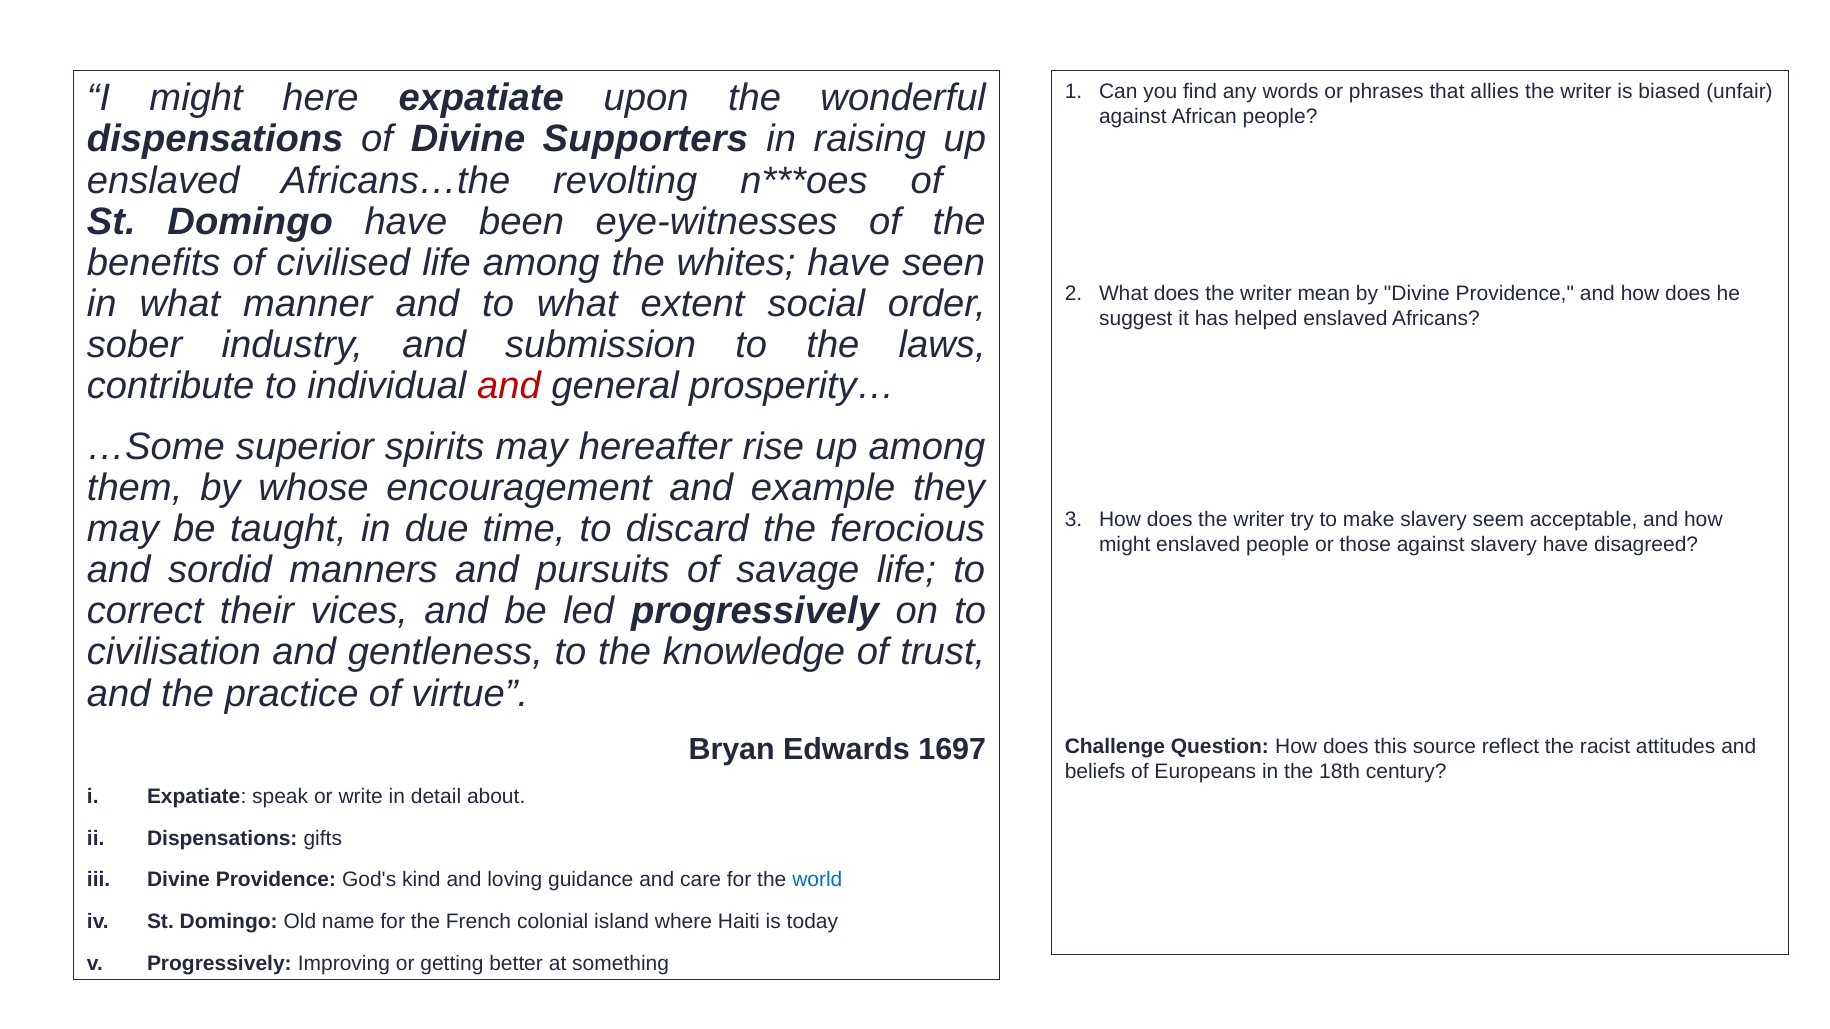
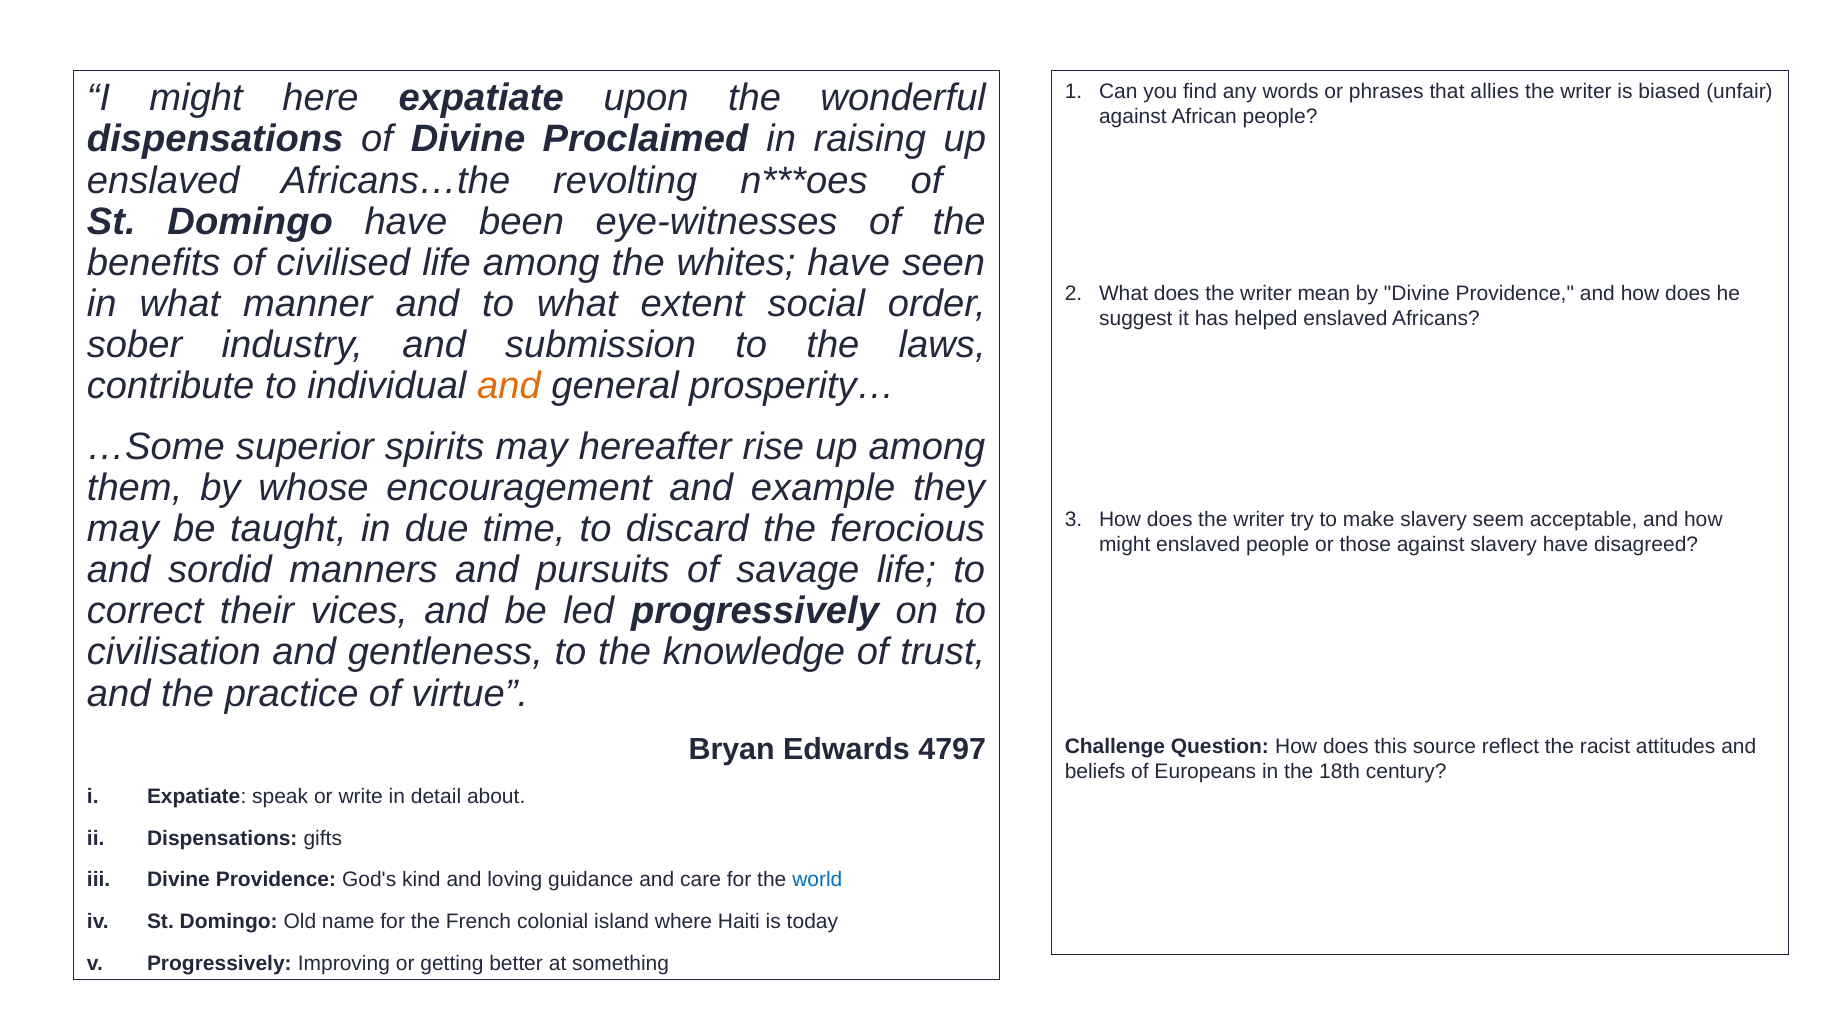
Supporters: Supporters -> Proclaimed
and at (509, 386) colour: red -> orange
1697: 1697 -> 4797
